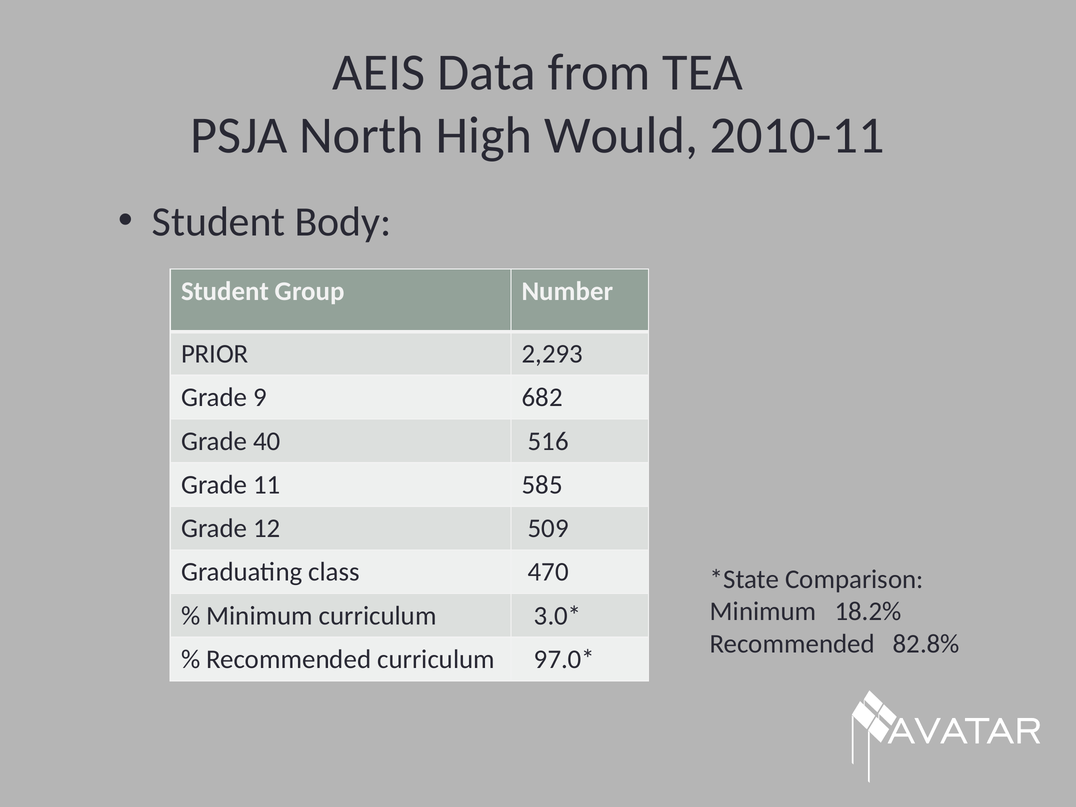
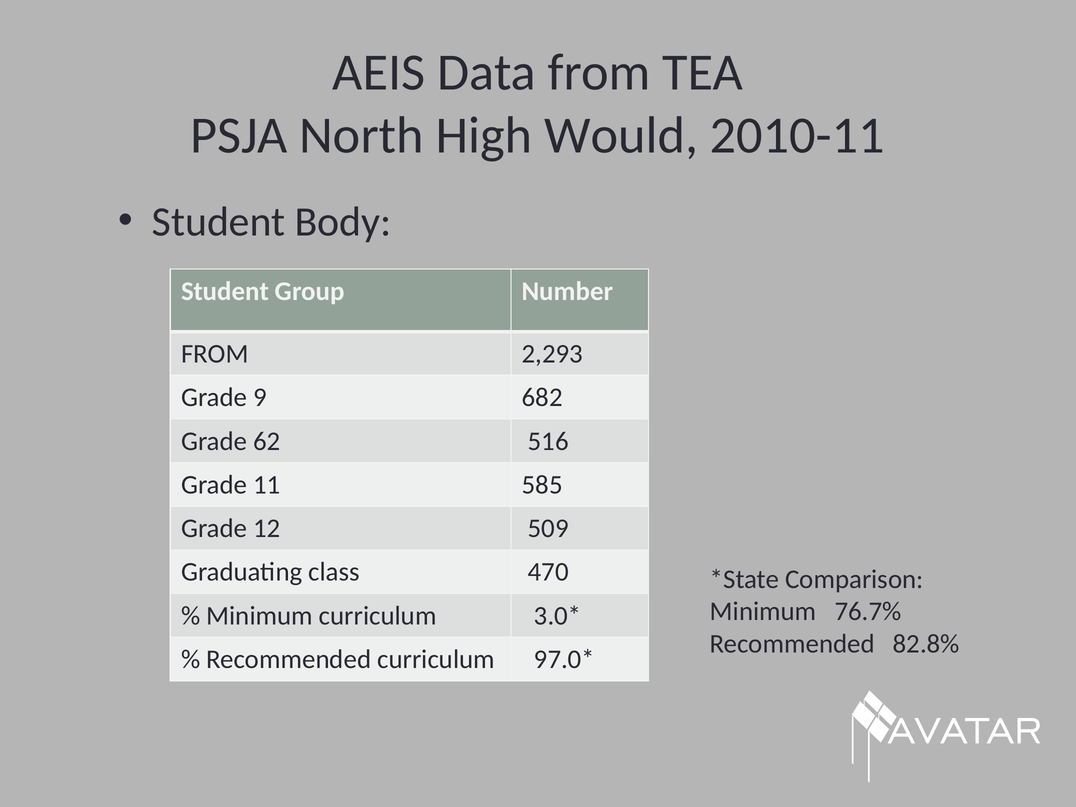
PRIOR at (215, 354): PRIOR -> FROM
40: 40 -> 62
18.2%: 18.2% -> 76.7%
